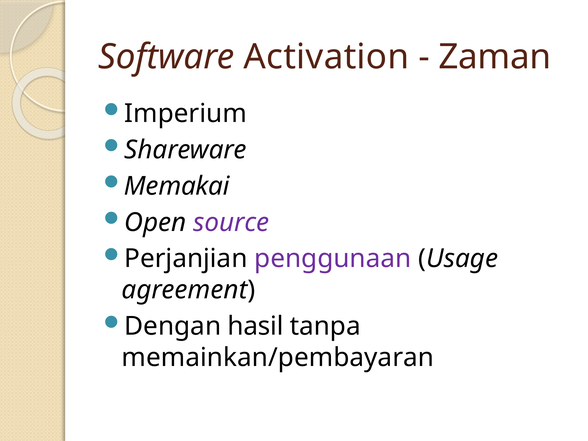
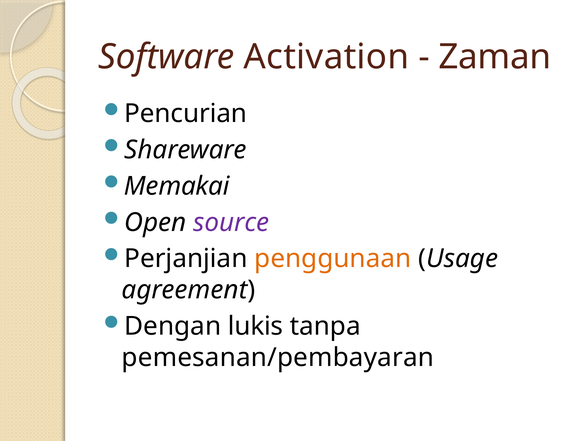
Imperium: Imperium -> Pencurian
penggunaan colour: purple -> orange
hasil: hasil -> lukis
memainkan/pembayaran: memainkan/pembayaran -> pemesanan/pembayaran
